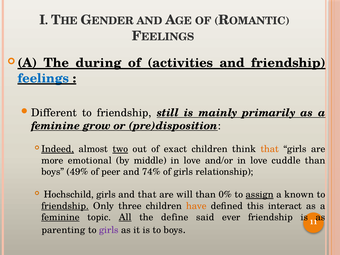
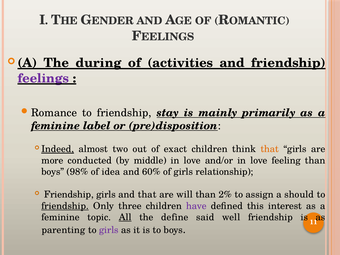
feelings colour: blue -> purple
Different: Different -> Romance
still: still -> stay
grow: grow -> label
two underline: present -> none
emotional: emotional -> conducted
cuddle: cuddle -> feeling
49%: 49% -> 98%
peer: peer -> idea
74%: 74% -> 60%
Hochschild at (69, 195): Hochschild -> Friendship
0%: 0% -> 2%
assign underline: present -> none
known: known -> should
have colour: orange -> purple
interact: interact -> interest
feminine at (60, 217) underline: present -> none
ever: ever -> well
